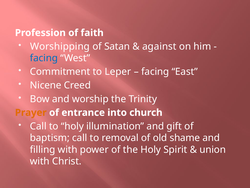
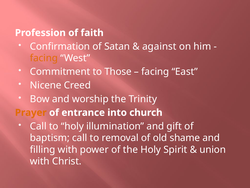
Worshipping: Worshipping -> Confirmation
facing at (44, 58) colour: blue -> orange
Leper: Leper -> Those
